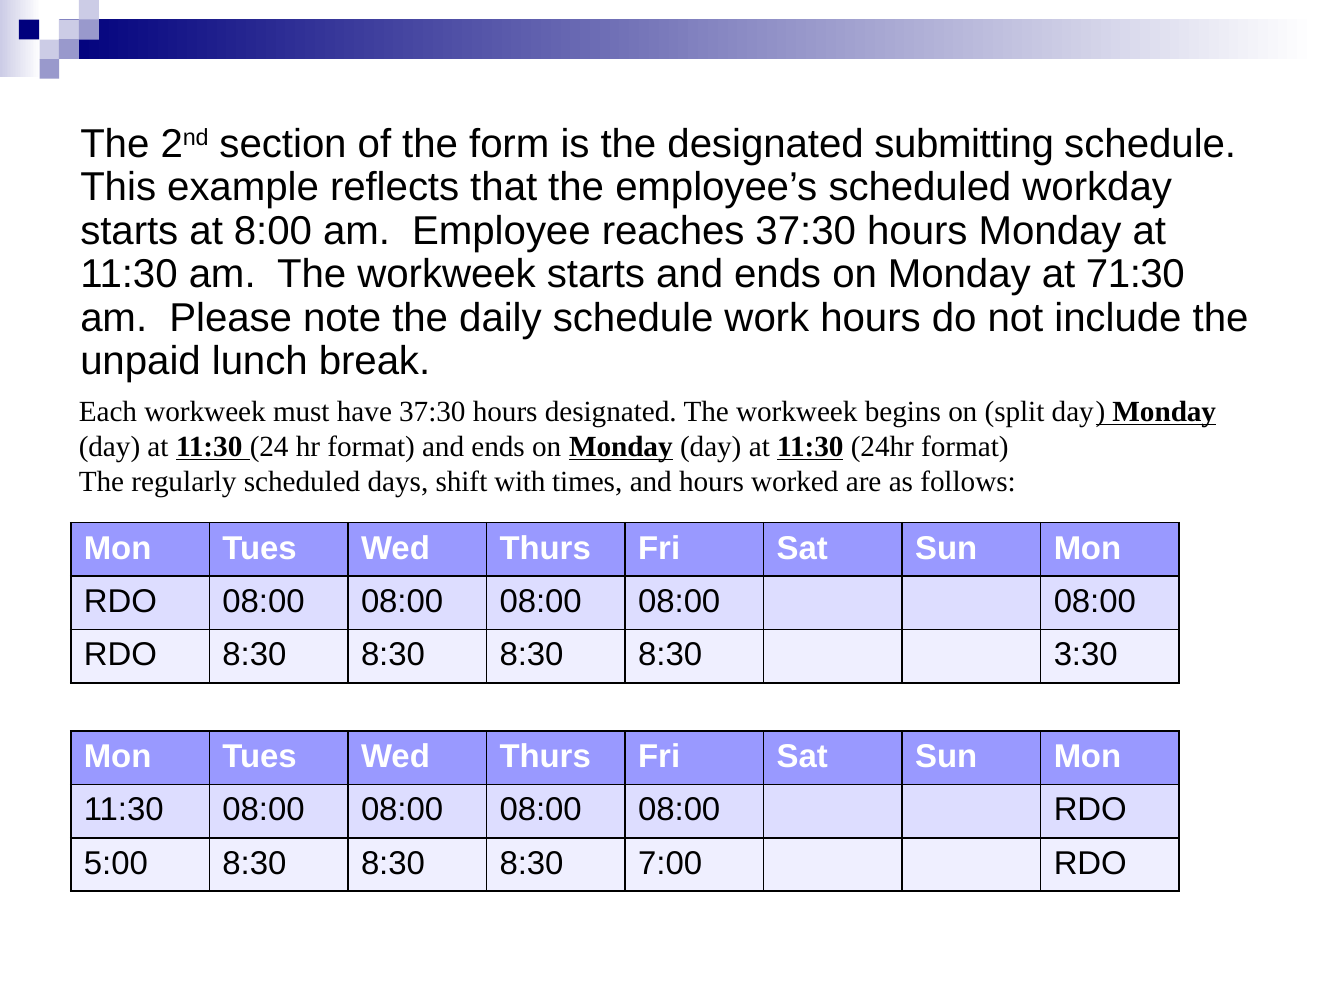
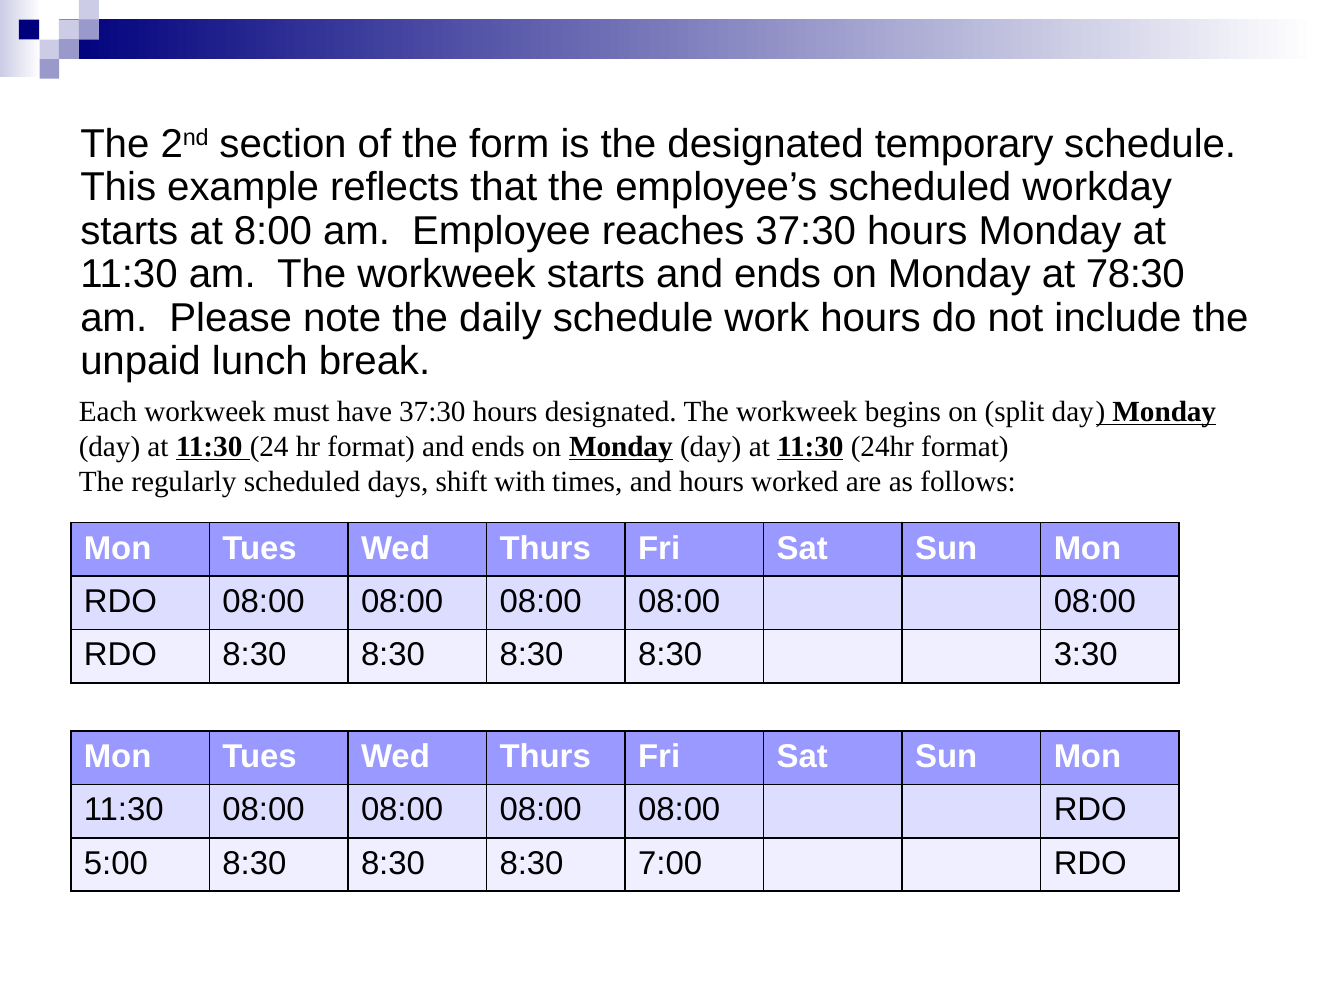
submitting: submitting -> temporary
71:30: 71:30 -> 78:30
